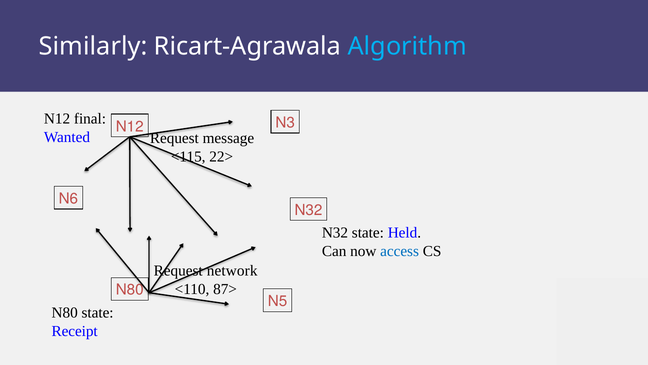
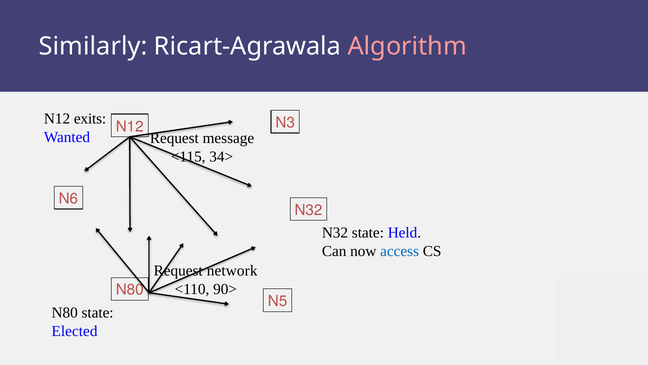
Algorithm colour: light blue -> pink
final: final -> exits
22>: 22> -> 34>
87>: 87> -> 90>
Receipt: Receipt -> Elected
